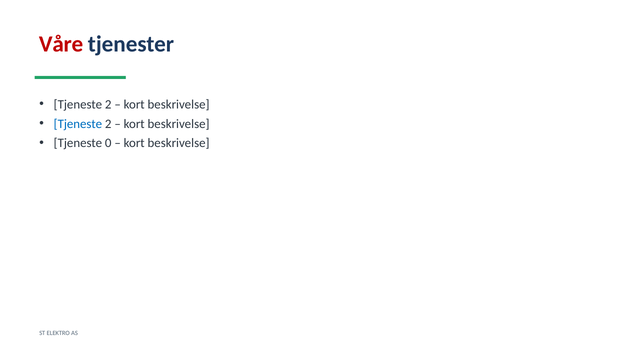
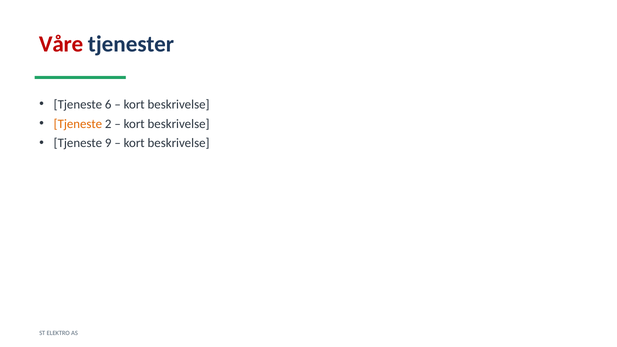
2 at (108, 105): 2 -> 6
Tjeneste at (78, 124) colour: blue -> orange
0: 0 -> 9
